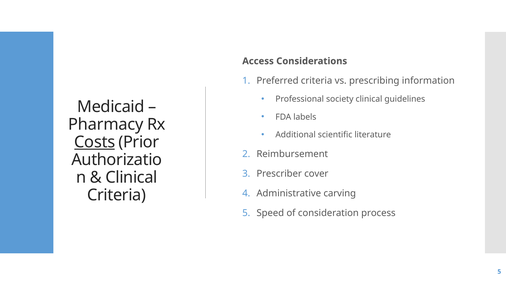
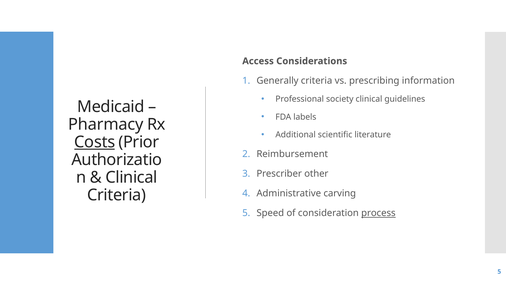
Preferred: Preferred -> Generally
cover: cover -> other
process underline: none -> present
